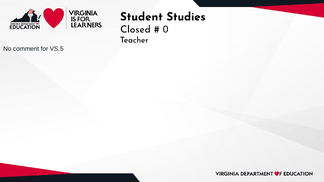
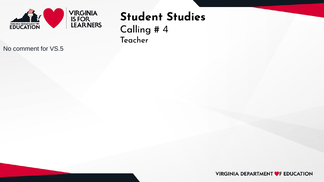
Closed: Closed -> Calling
0: 0 -> 4
